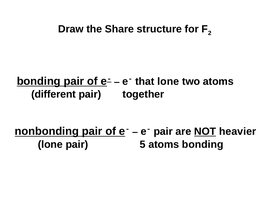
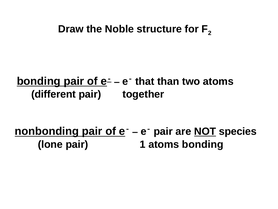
Share: Share -> Noble
that lone: lone -> than
heavier: heavier -> species
5: 5 -> 1
